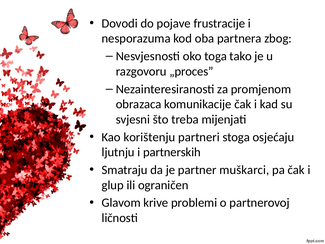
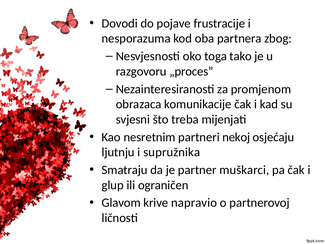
korištenju: korištenju -> nesretnim
stoga: stoga -> nekoj
partnerskih: partnerskih -> supružnika
problemi: problemi -> napravio
